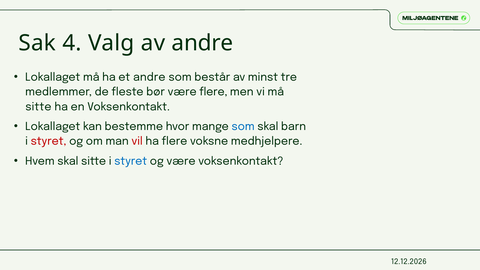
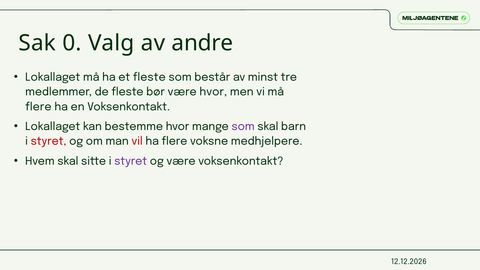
4: 4 -> 0
et andre: andre -> fleste
være flere: flere -> hvor
sitte at (38, 107): sitte -> flere
som at (243, 127) colour: blue -> purple
styret at (131, 161) colour: blue -> purple
